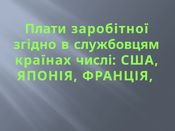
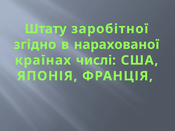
Плати: Плати -> Штату
службовцям: службовцям -> нарахованої
